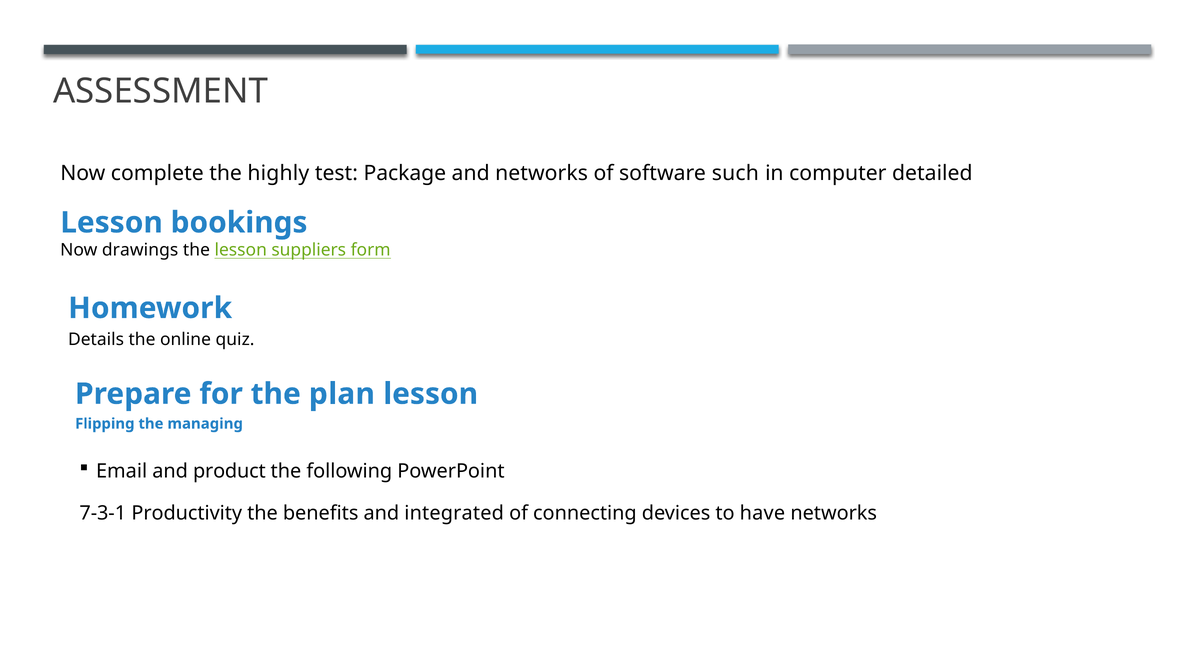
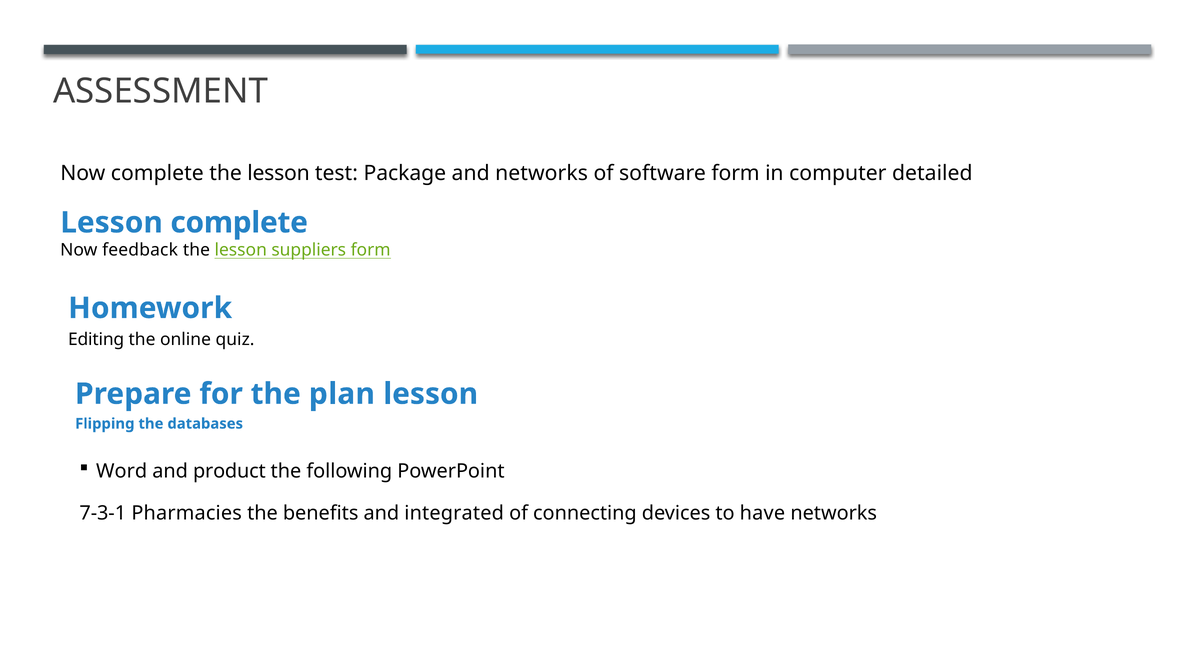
complete the highly: highly -> lesson
software such: such -> form
Lesson bookings: bookings -> complete
drawings: drawings -> feedback
Details: Details -> Editing
managing: managing -> databases
Email: Email -> Word
Productivity: Productivity -> Pharmacies
